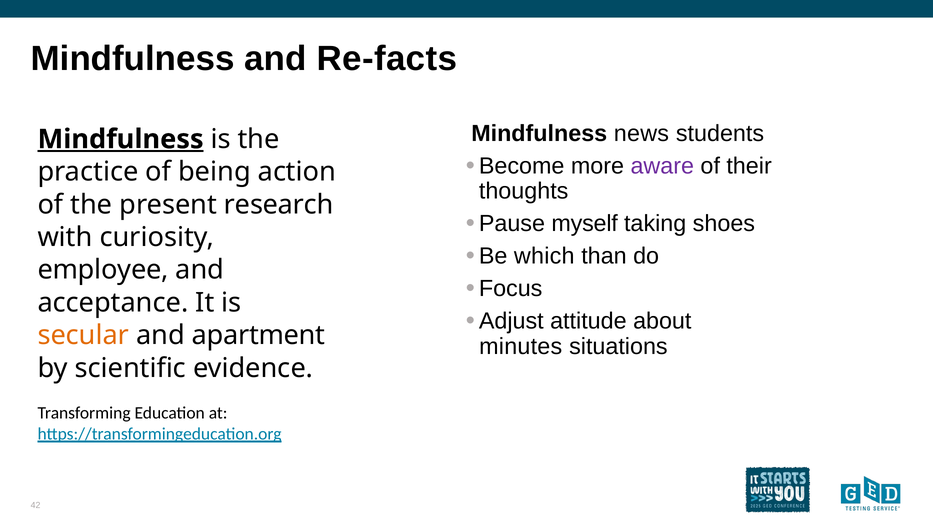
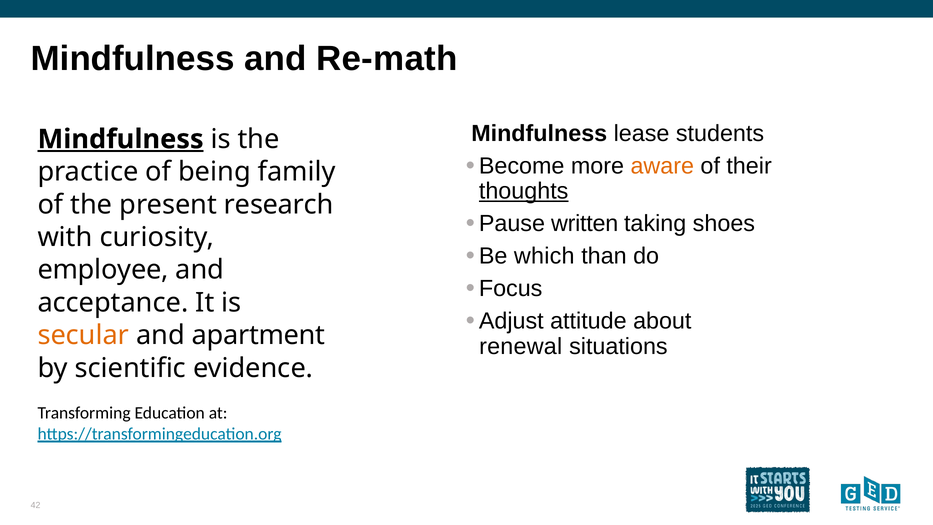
Re-facts: Re-facts -> Re-math
news: news -> lease
aware colour: purple -> orange
action: action -> family
thoughts underline: none -> present
myself: myself -> written
minutes: minutes -> renewal
